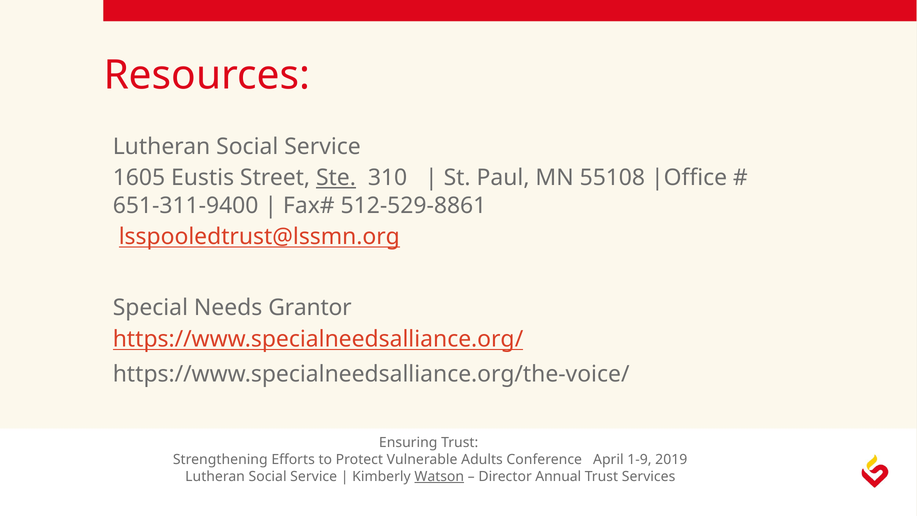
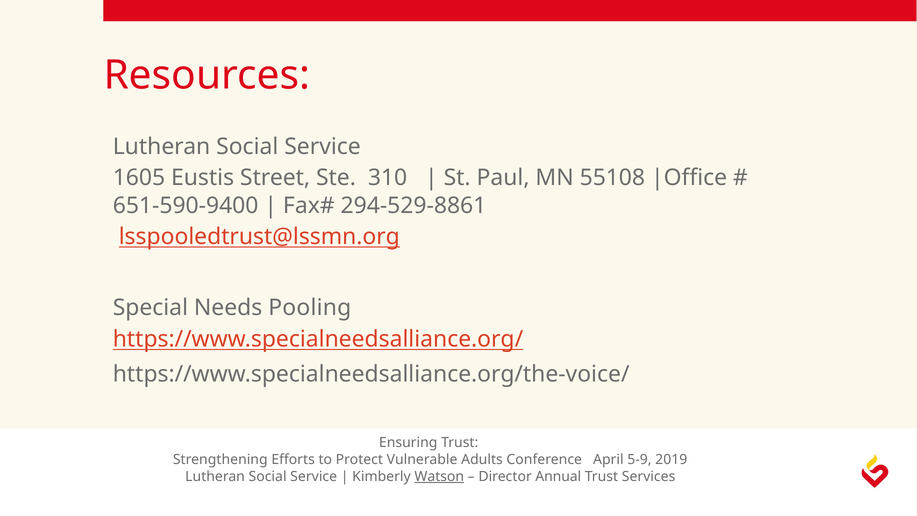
Ste underline: present -> none
651-311-9400: 651-311-9400 -> 651-590-9400
512-529-8861: 512-529-8861 -> 294-529-8861
Grantor: Grantor -> Pooling
1-9: 1-9 -> 5-9
